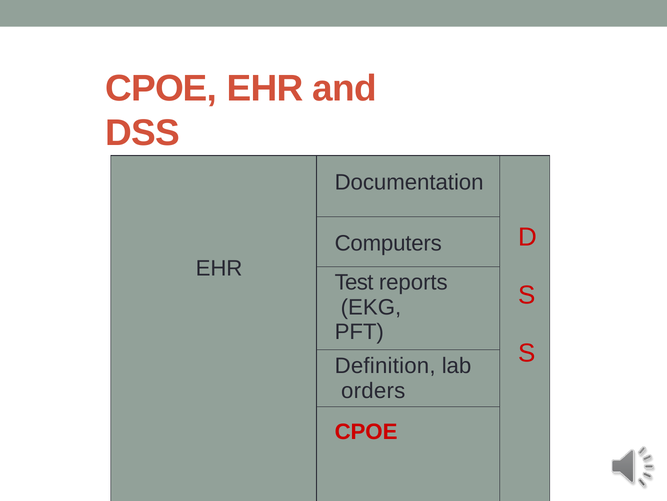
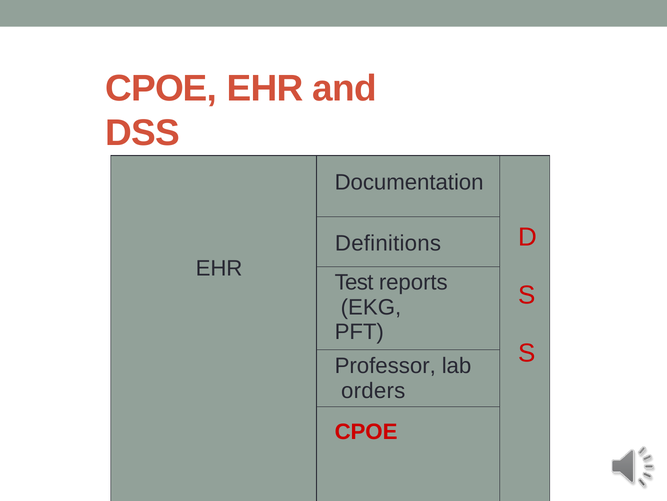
Computers: Computers -> Definitions
Definition: Definition -> Professor
